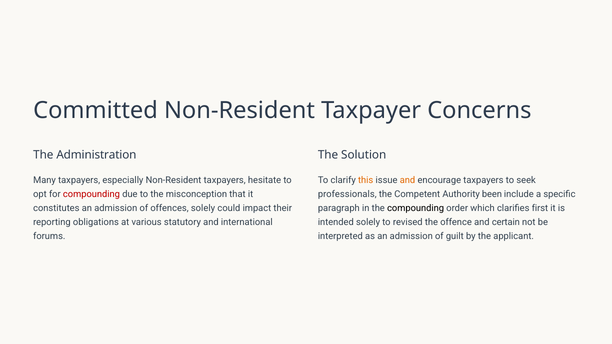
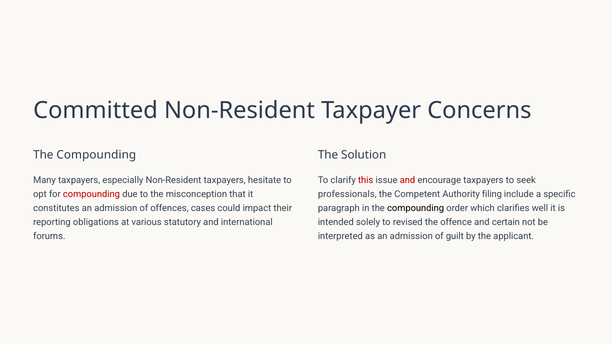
Administration at (96, 155): Administration -> Compounding
this colour: orange -> red
and at (408, 180) colour: orange -> red
been: been -> filing
offences solely: solely -> cases
first: first -> well
